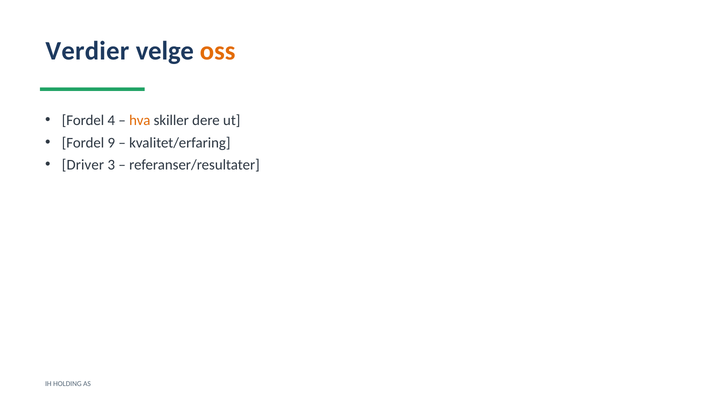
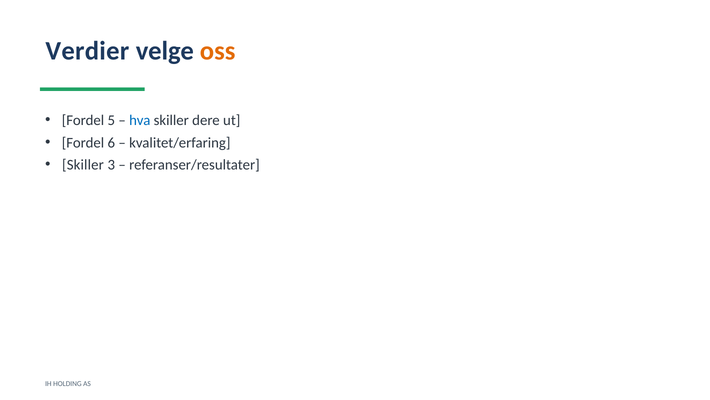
4: 4 -> 5
hva colour: orange -> blue
9: 9 -> 6
Driver at (83, 165): Driver -> Skiller
